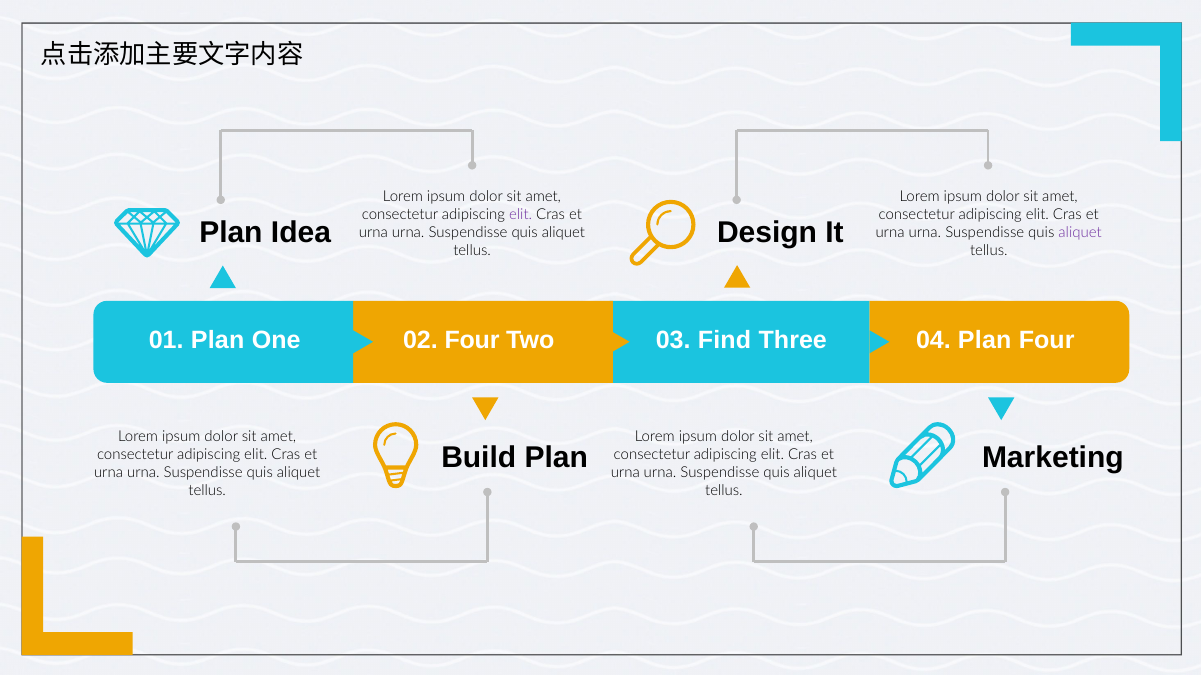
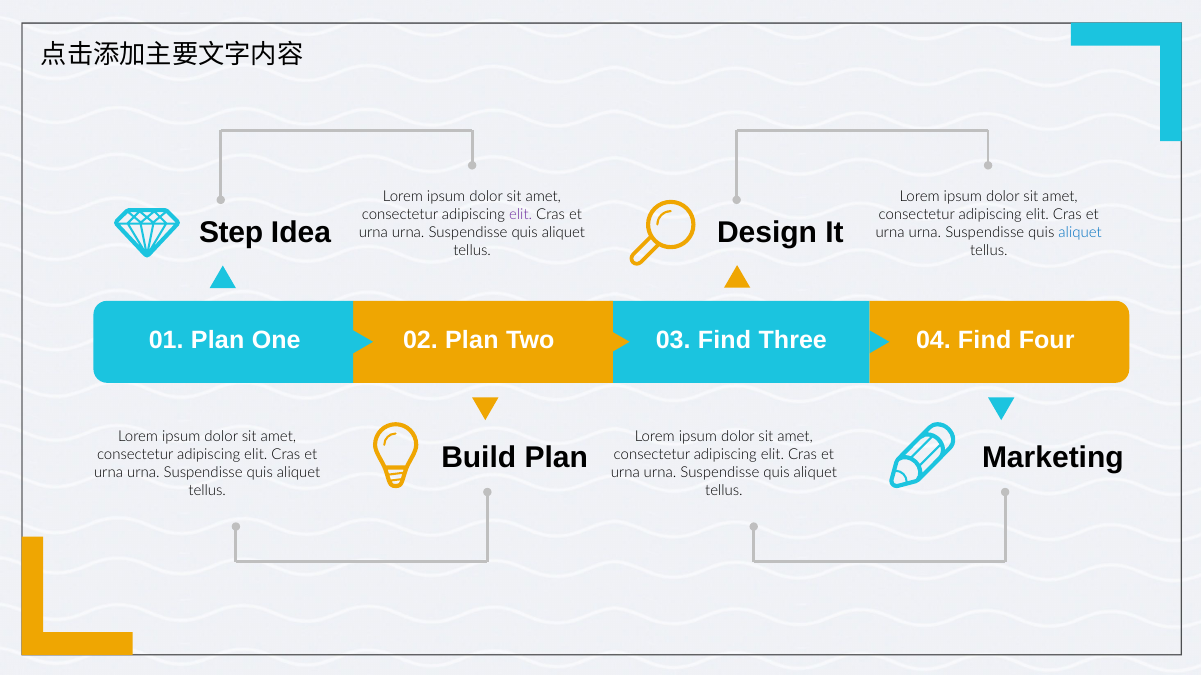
Plan at (231, 233): Plan -> Step
aliquet at (1080, 233) colour: purple -> blue
02 Four: Four -> Plan
04 Plan: Plan -> Find
